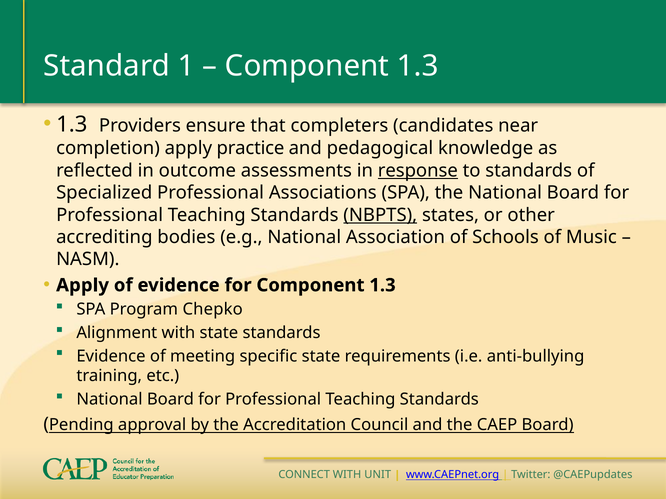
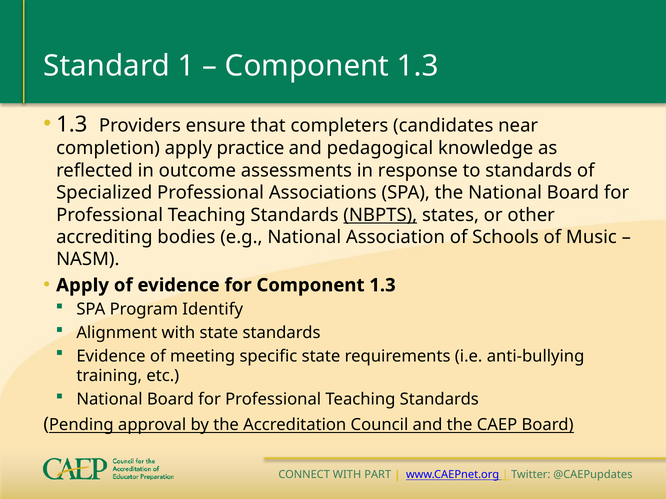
response underline: present -> none
Chepko: Chepko -> Identify
UNIT: UNIT -> PART
